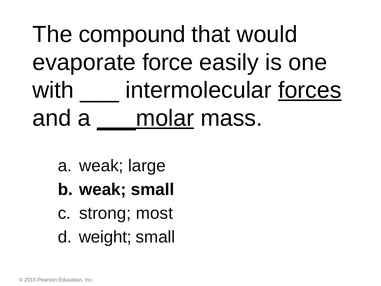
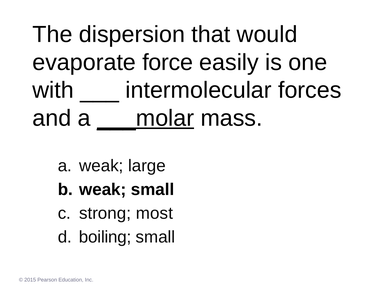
compound: compound -> dispersion
forces underline: present -> none
weight: weight -> boiling
